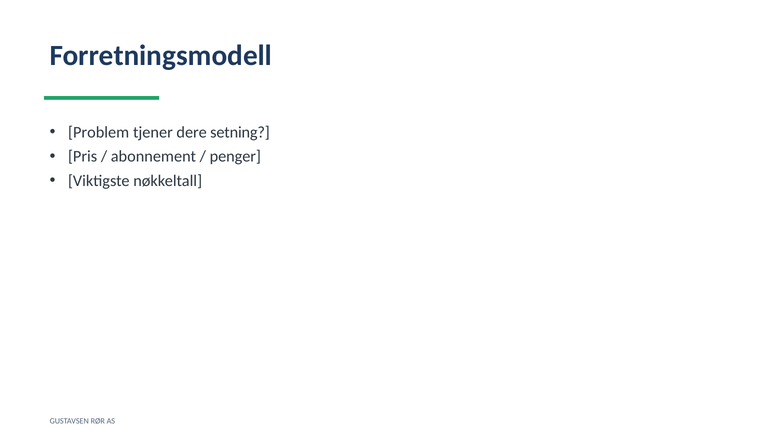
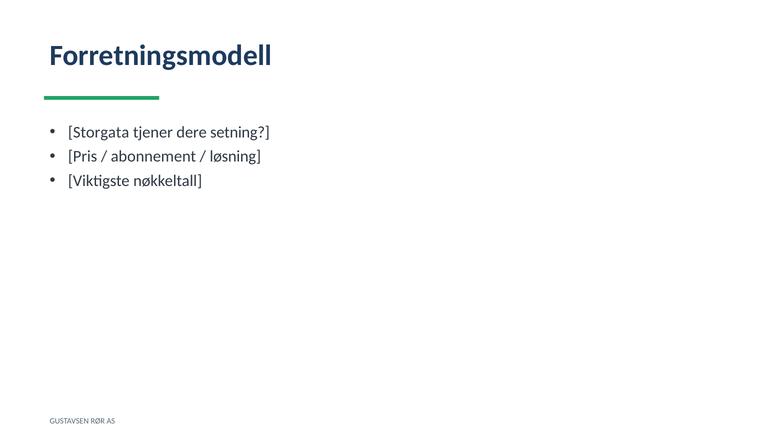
Problem: Problem -> Storgata
penger: penger -> løsning
